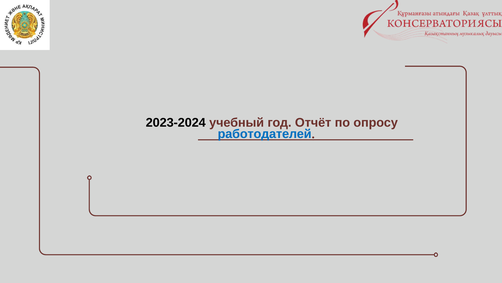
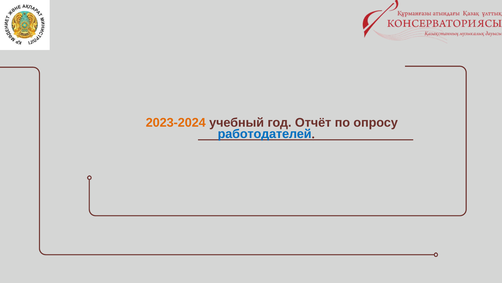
2023-2024 colour: black -> orange
